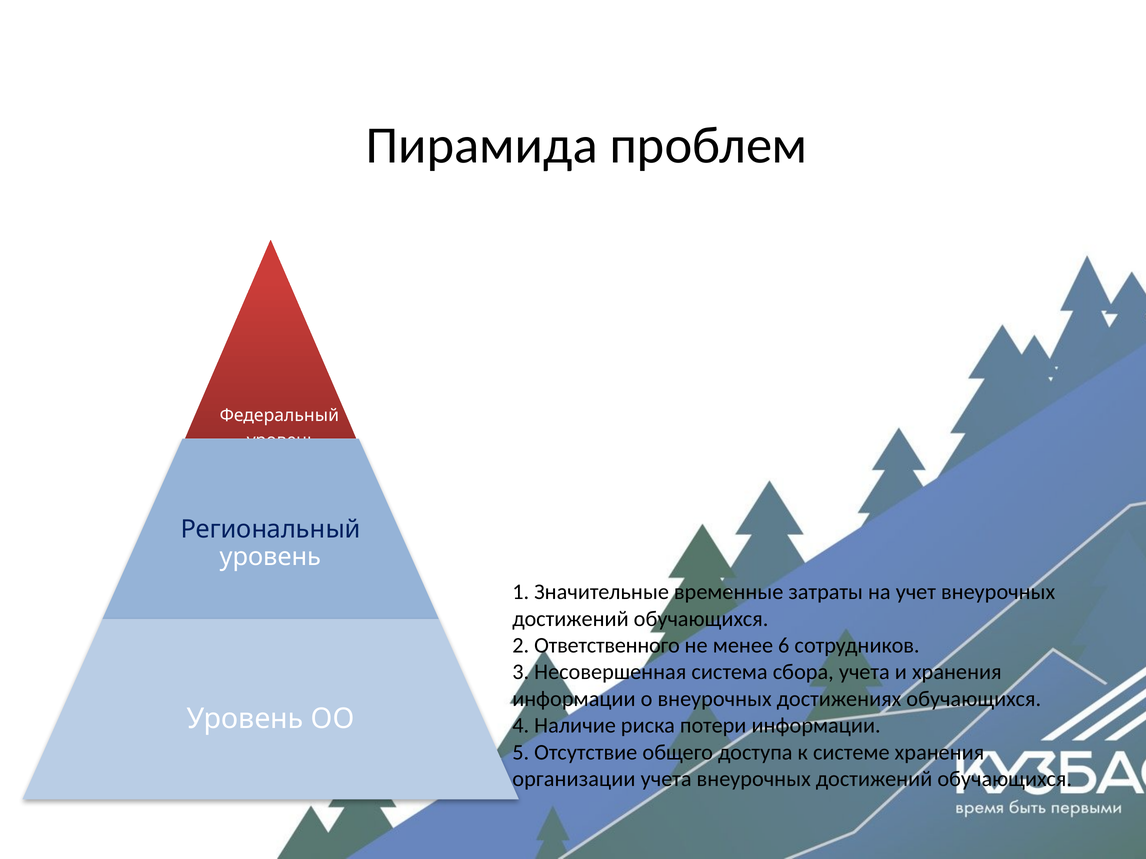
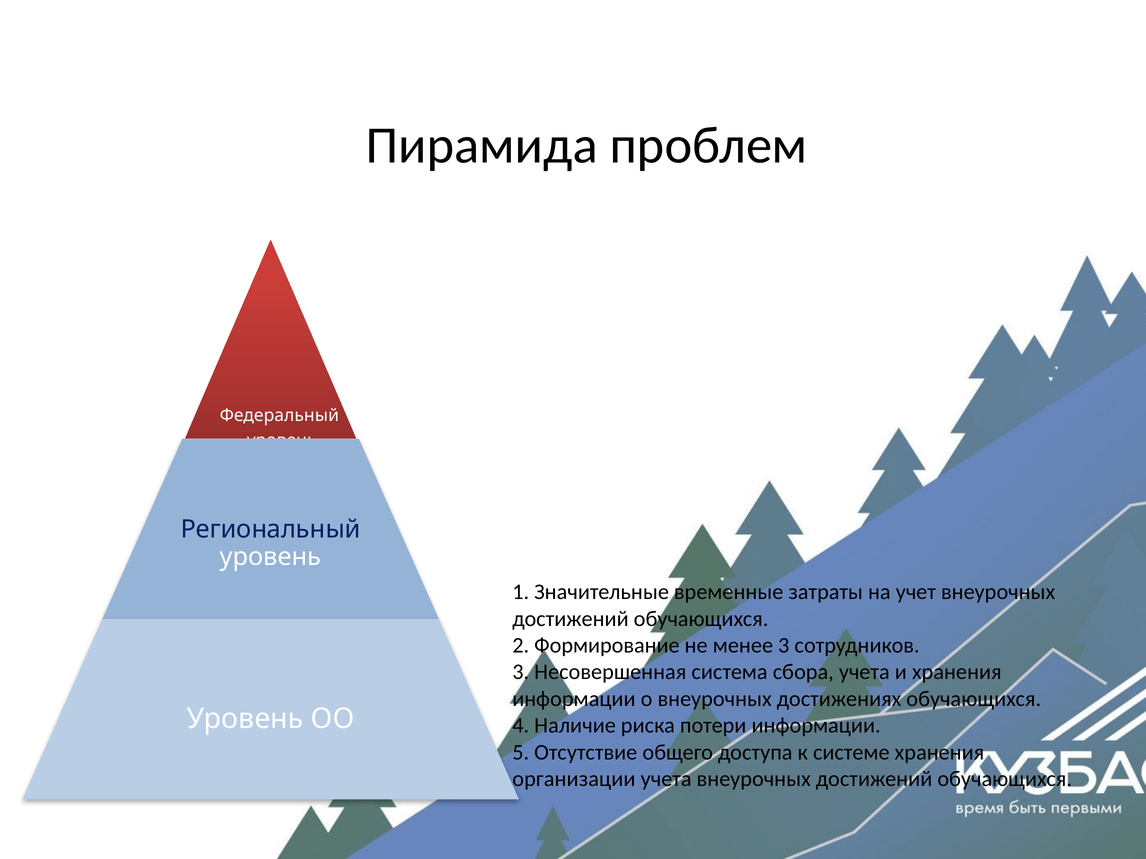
Ответственного: Ответственного -> Формирование
менее 6: 6 -> 3
